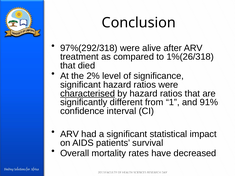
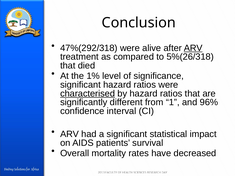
97%(292/318: 97%(292/318 -> 47%(292/318
ARV at (193, 48) underline: none -> present
1%(26/318: 1%(26/318 -> 5%(26/318
2%: 2% -> 1%
91%: 91% -> 96%
